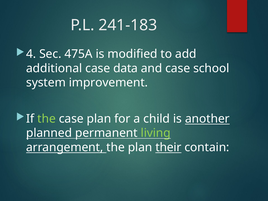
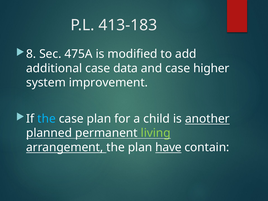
241-183: 241-183 -> 413-183
4: 4 -> 8
school: school -> higher
the at (47, 119) colour: light green -> light blue
their: their -> have
